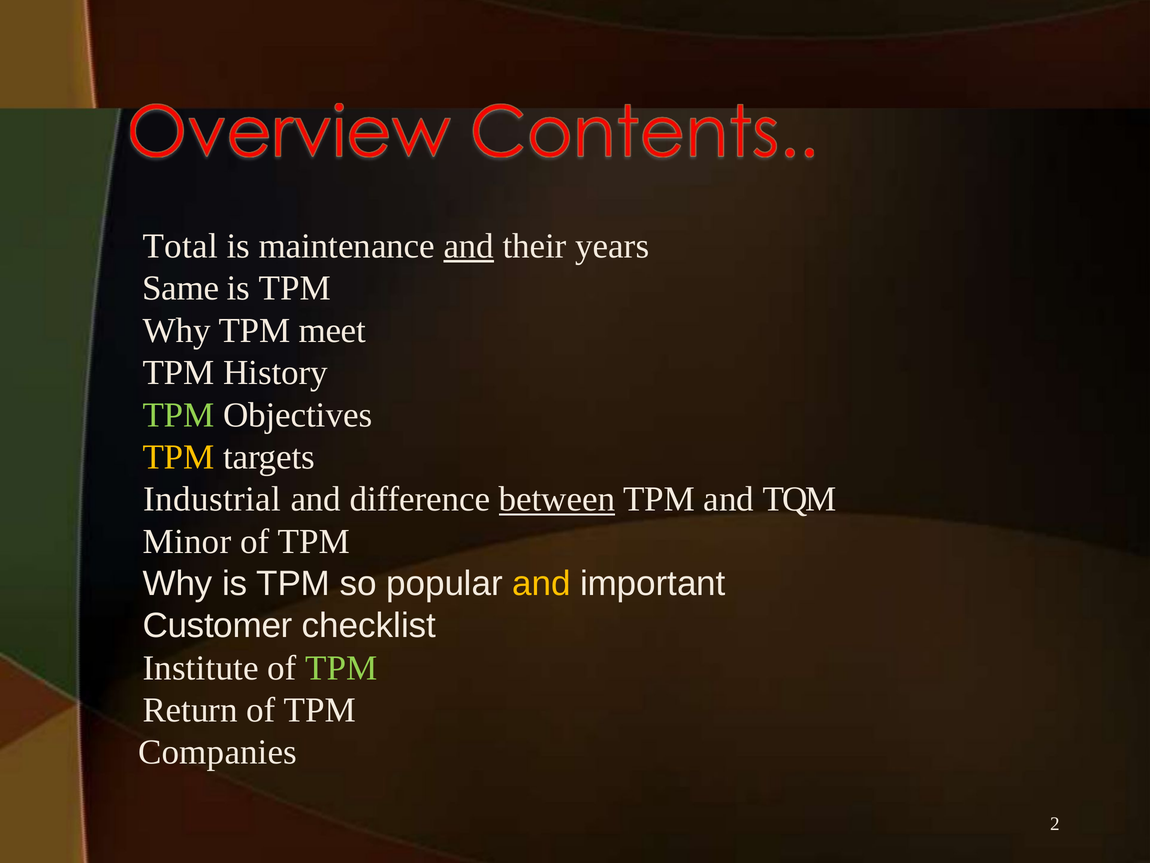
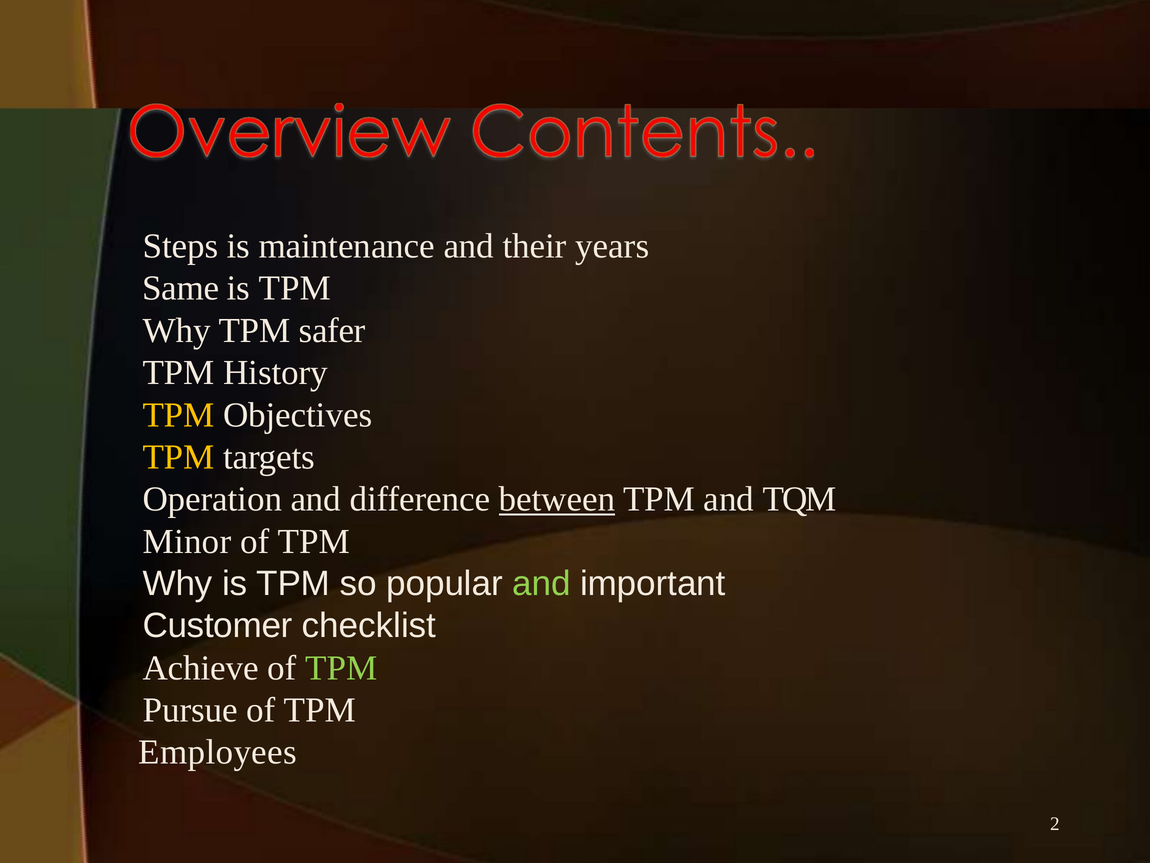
Total: Total -> Steps
and at (469, 246) underline: present -> none
meet: meet -> safer
TPM at (179, 415) colour: light green -> yellow
Industrial: Industrial -> Operation
and at (542, 583) colour: yellow -> light green
Institute: Institute -> Achieve
Return: Return -> Pursue
Companies: Companies -> Employees
